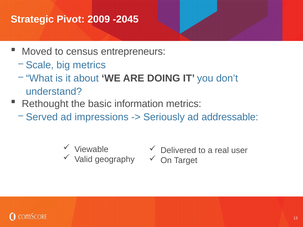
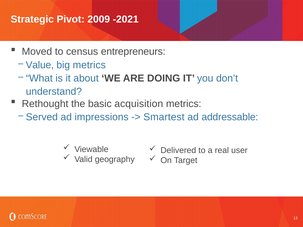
-2045: -2045 -> -2021
Scale: Scale -> Value
information: information -> acquisition
Seriously: Seriously -> Smartest
